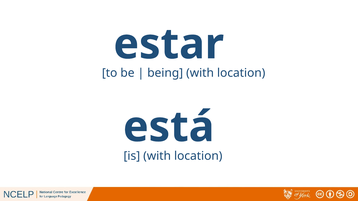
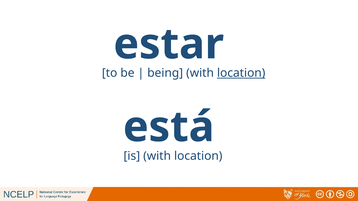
location at (241, 73) underline: none -> present
